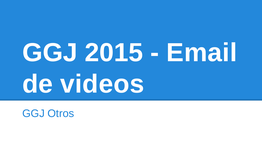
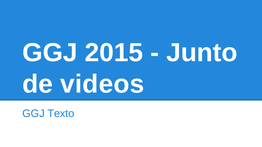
Email: Email -> Junto
Otros: Otros -> Texto
